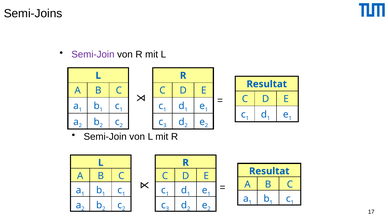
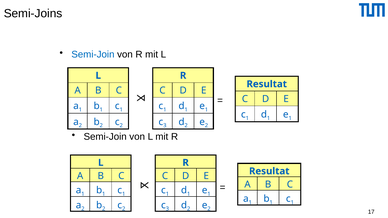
Semi-Join at (93, 54) colour: purple -> blue
